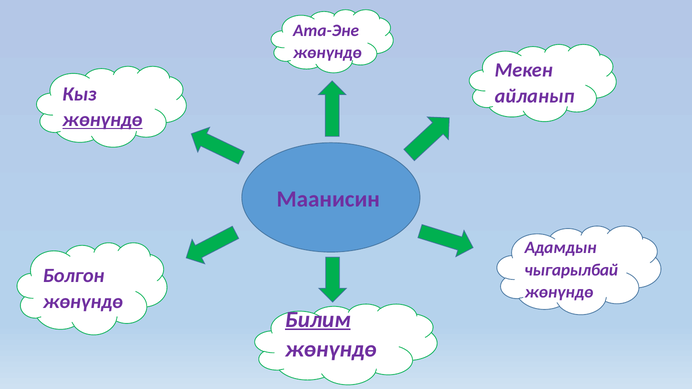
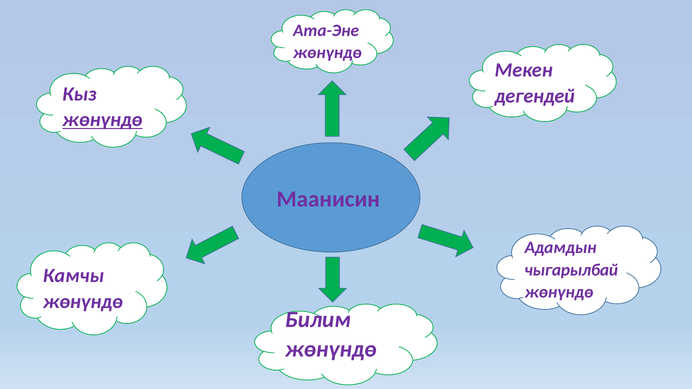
айланып: айланып -> дегендей
Болгон: Болгон -> Камчы
Билим underline: present -> none
